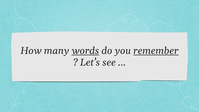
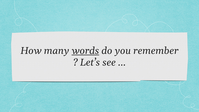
remember underline: present -> none
